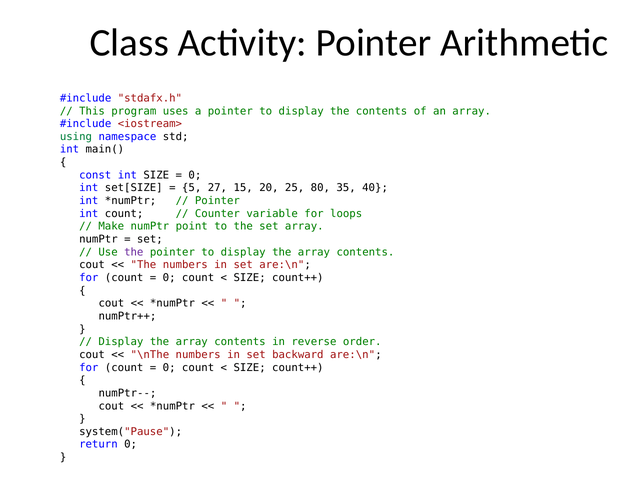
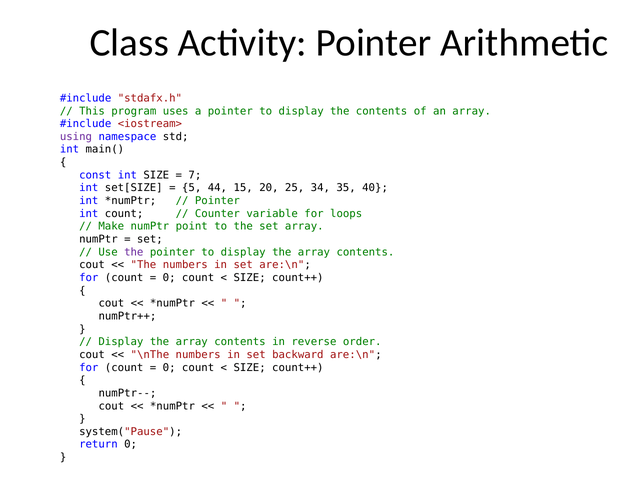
using colour: green -> purple
0 at (195, 175): 0 -> 7
27: 27 -> 44
80: 80 -> 34
